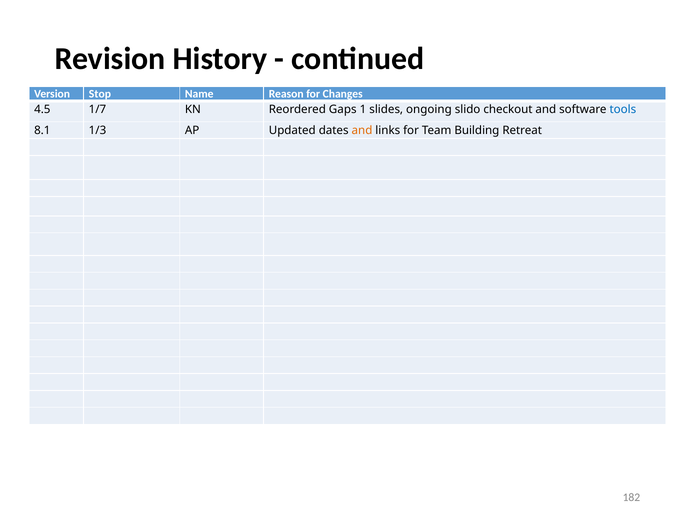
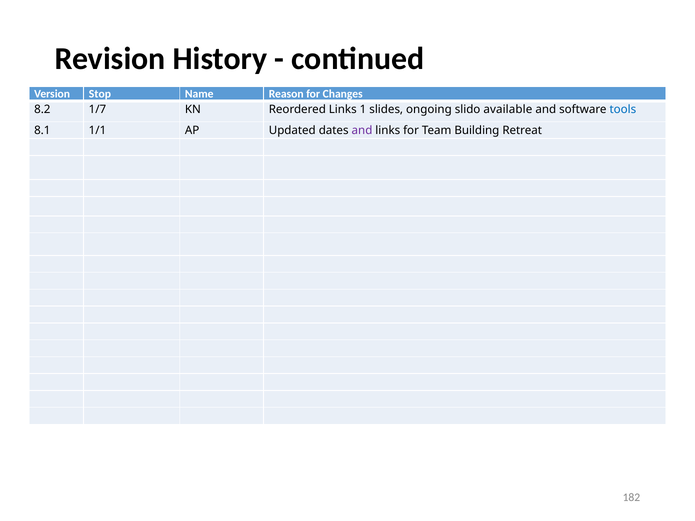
4.5: 4.5 -> 8.2
Reordered Gaps: Gaps -> Links
checkout: checkout -> available
1/3: 1/3 -> 1/1
and at (362, 130) colour: orange -> purple
